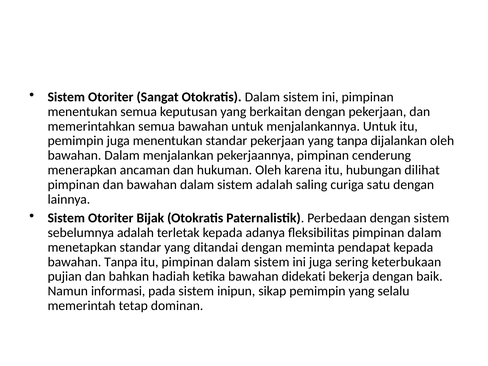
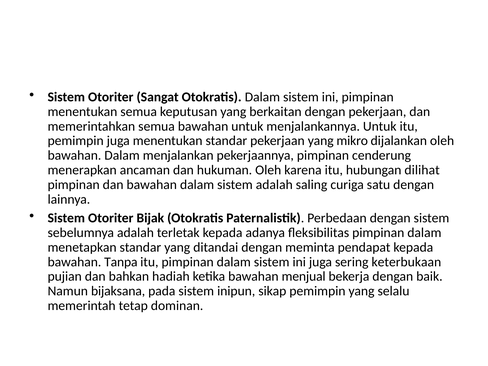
yang tanpa: tanpa -> mikro
didekati: didekati -> menjual
informasi: informasi -> bijaksana
